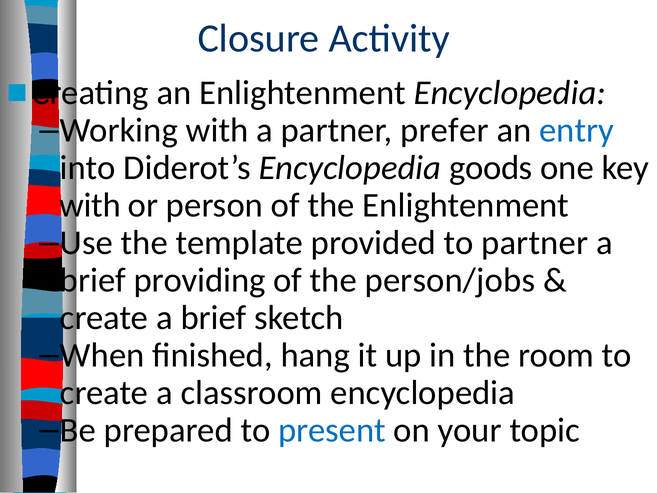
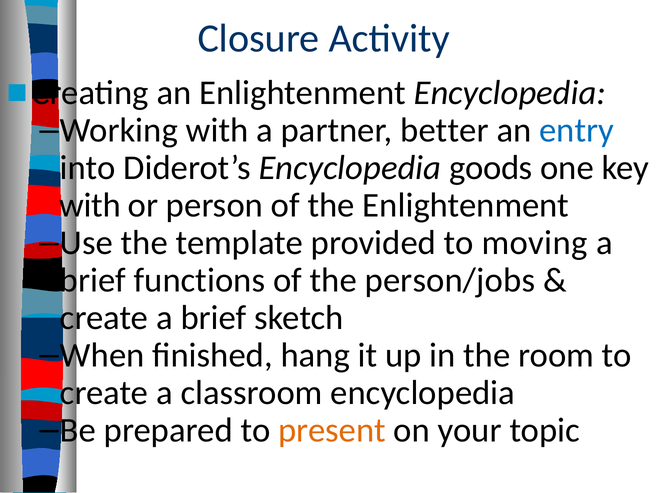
prefer: prefer -> better
to partner: partner -> moving
providing: providing -> functions
present colour: blue -> orange
